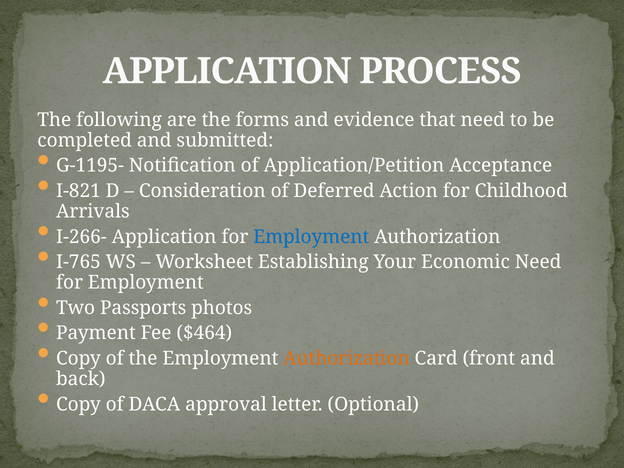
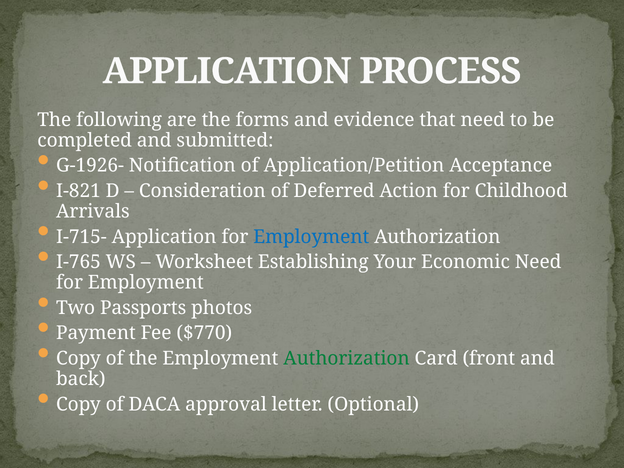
G-1195-: G-1195- -> G-1926-
I-266-: I-266- -> I-715-
$464: $464 -> $770
Authorization at (347, 358) colour: orange -> green
